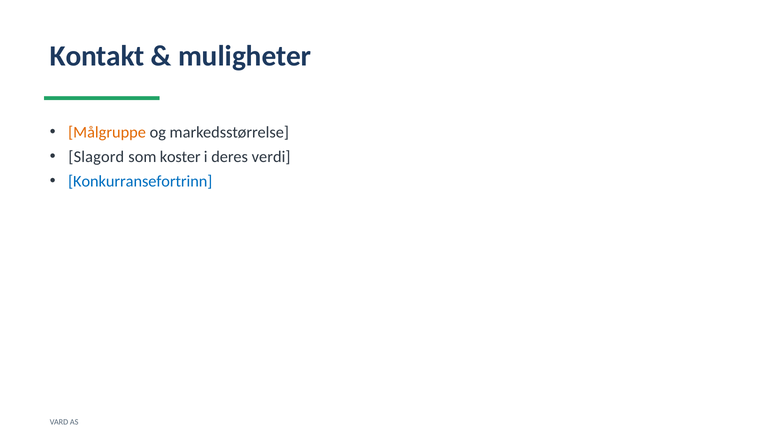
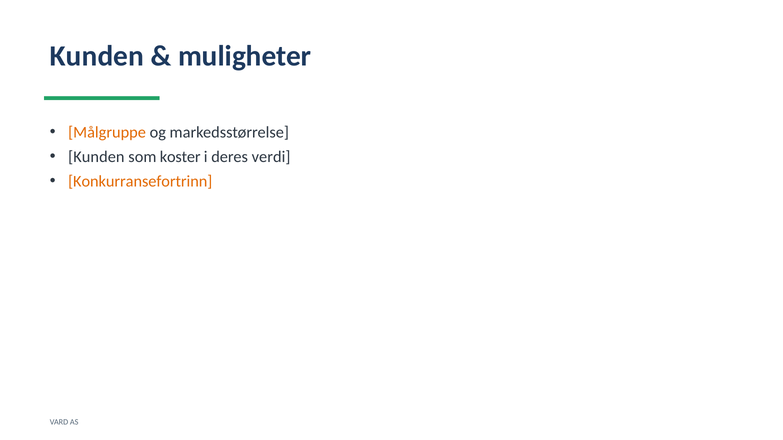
Kontakt at (97, 56): Kontakt -> Kunden
Slagord at (96, 157): Slagord -> Kunden
Konkurransefortrinn colour: blue -> orange
